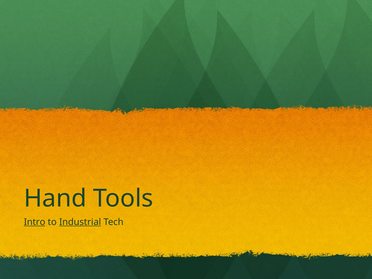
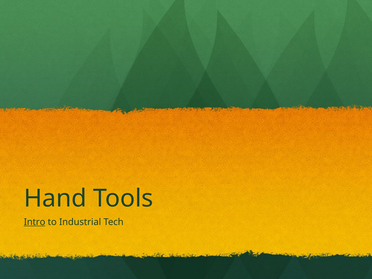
Industrial underline: present -> none
